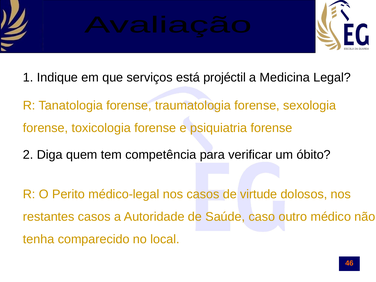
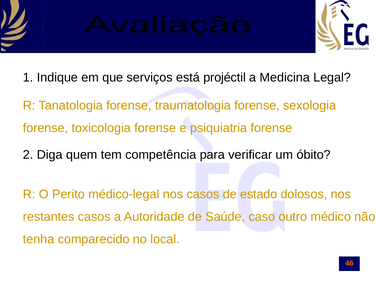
virtude: virtude -> estado
